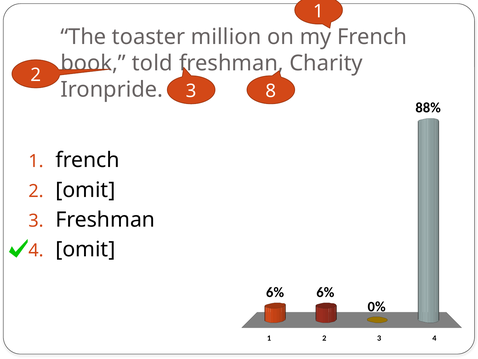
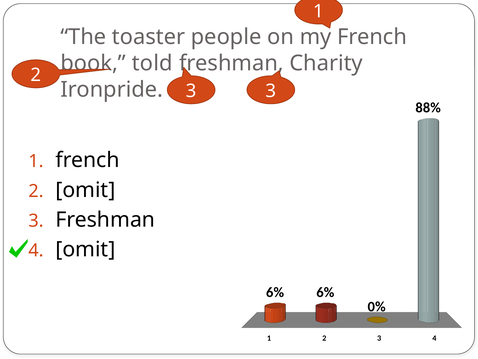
million: million -> people
3 8: 8 -> 3
